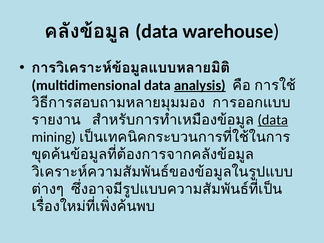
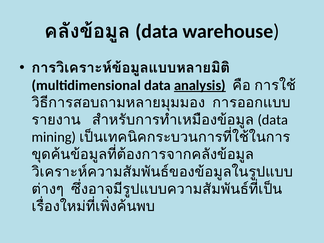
data at (273, 120) underline: present -> none
